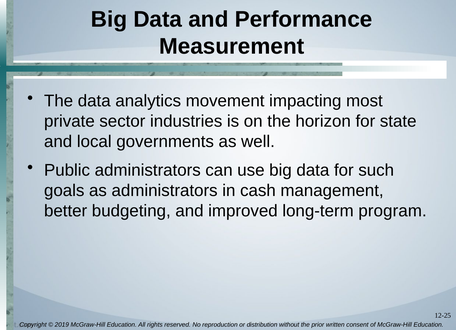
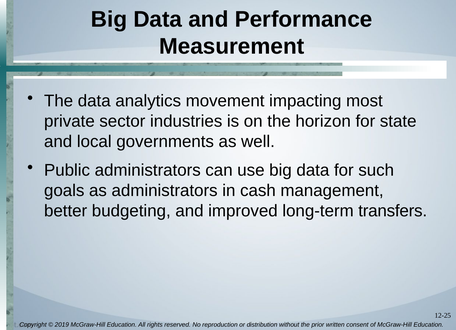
program: program -> transfers
